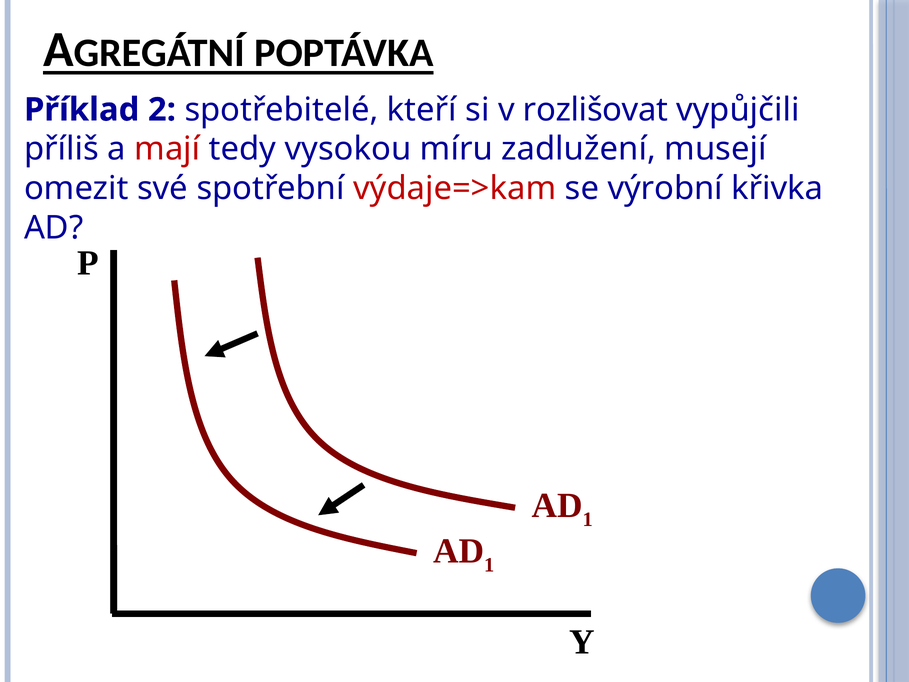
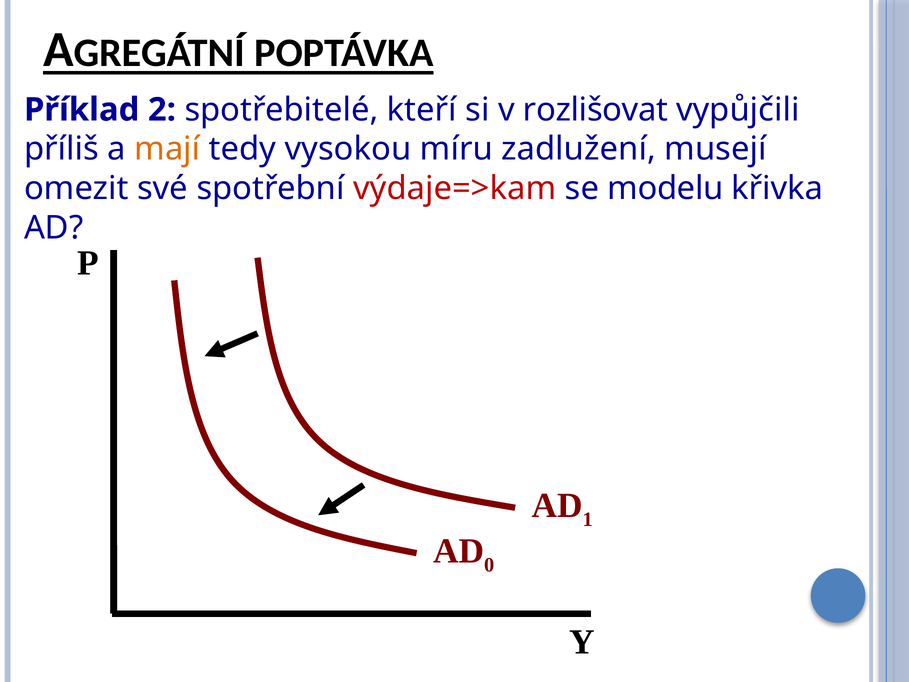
mají colour: red -> orange
výrobní: výrobní -> modelu
1 at (489, 565): 1 -> 0
